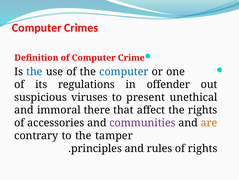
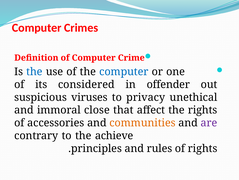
regulations: regulations -> considered
present: present -> privacy
there: there -> close
communities colour: purple -> orange
are colour: orange -> purple
tamper: tamper -> achieve
